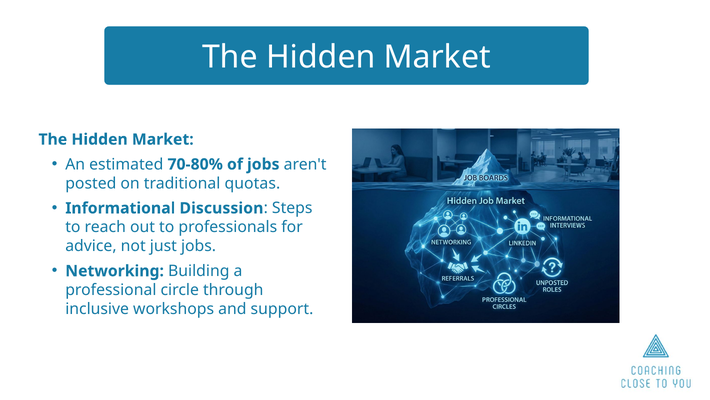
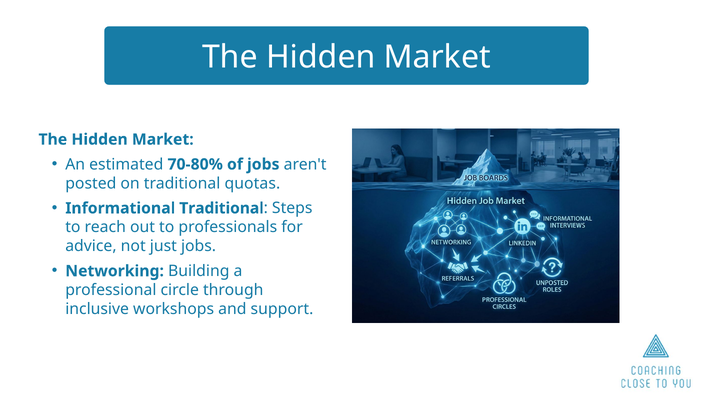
Informational Discussion: Discussion -> Traditional
